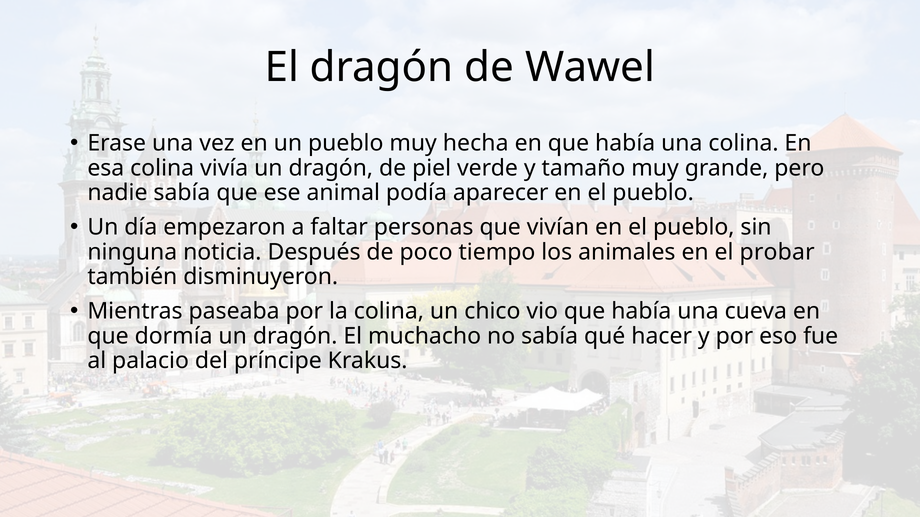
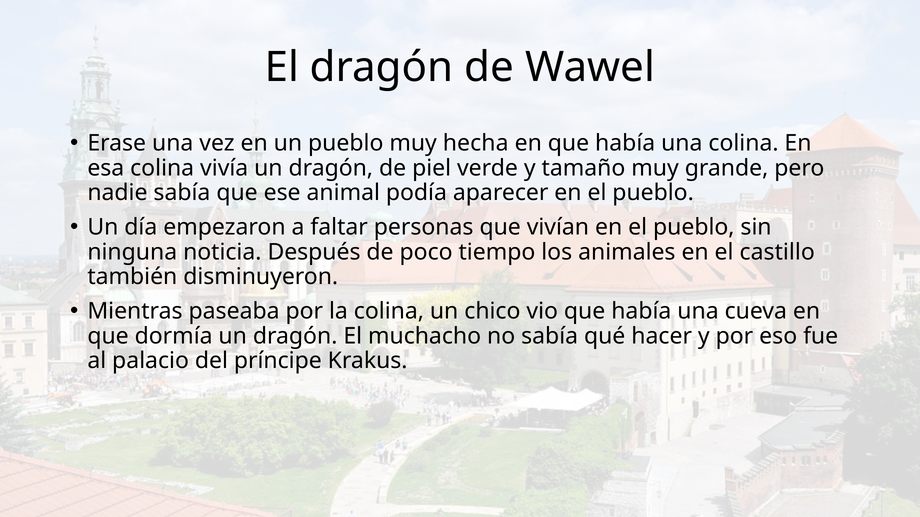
probar: probar -> castillo
